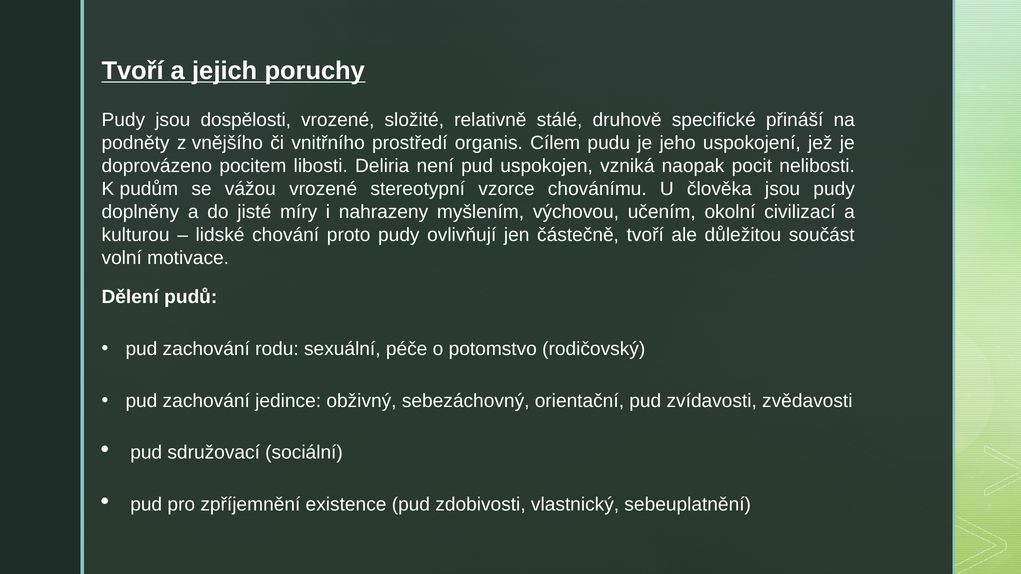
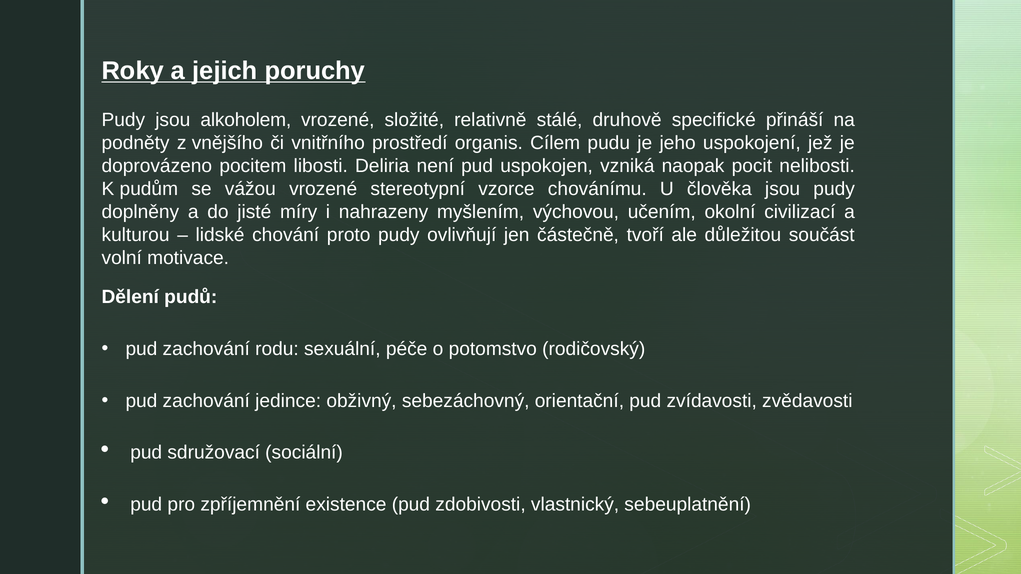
Tvoří at (133, 71): Tvoří -> Roky
dospělosti: dospělosti -> alkoholem
